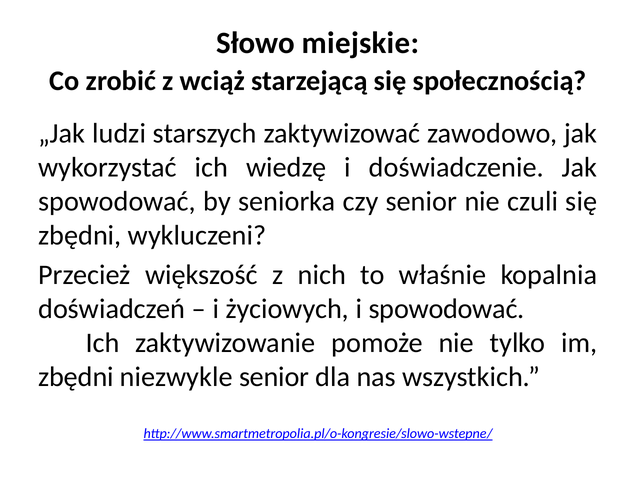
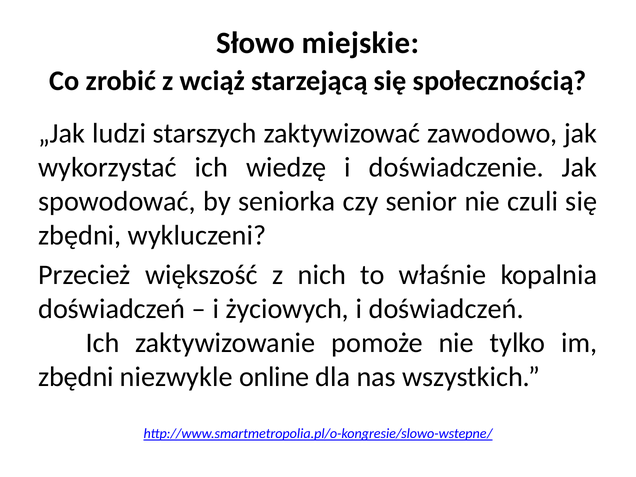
i spowodować: spowodować -> doświadczeń
niezwykle senior: senior -> online
